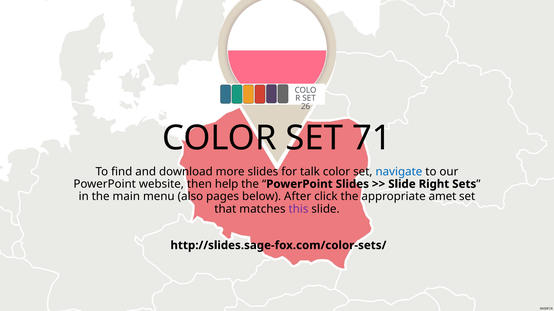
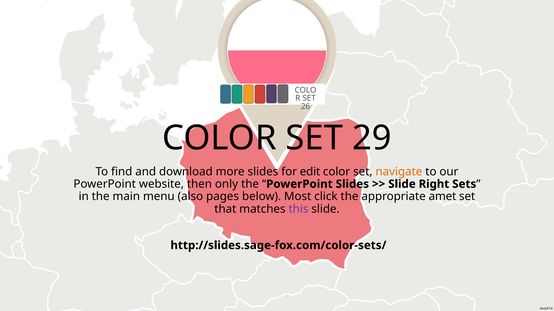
71: 71 -> 29
talk: talk -> edit
navigate colour: blue -> orange
help: help -> only
After: After -> Most
